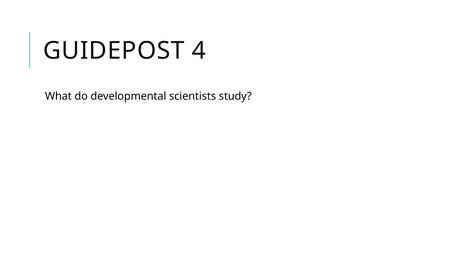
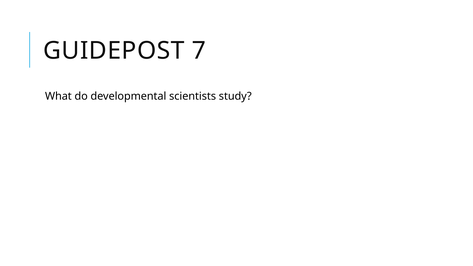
4: 4 -> 7
